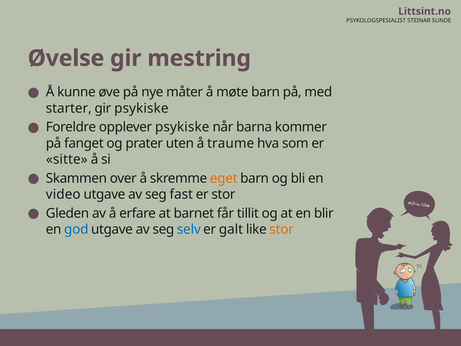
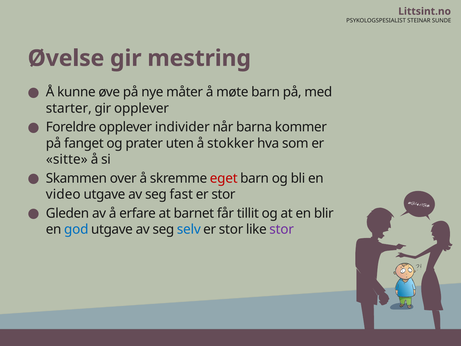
gir psykiske: psykiske -> opplever
opplever psykiske: psykiske -> individer
traume: traume -> stokker
eget colour: orange -> red
galt at (231, 229): galt -> stor
stor at (282, 229) colour: orange -> purple
